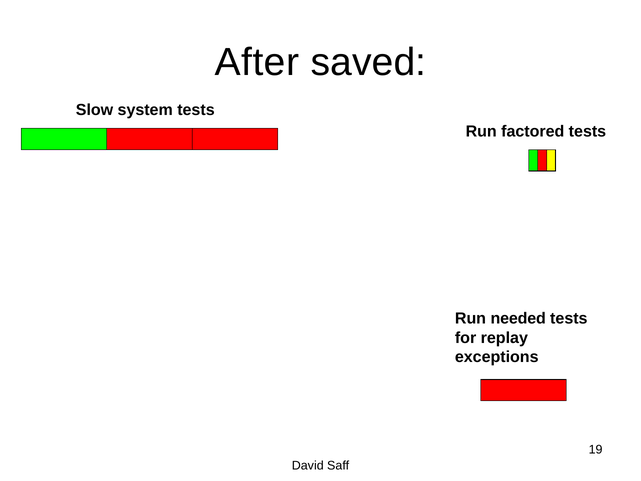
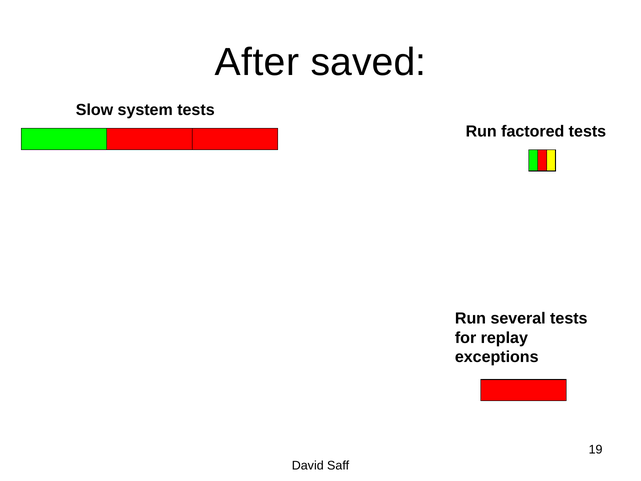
needed: needed -> several
